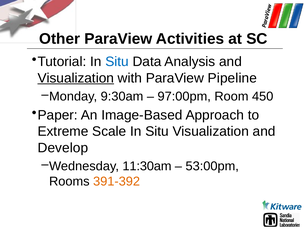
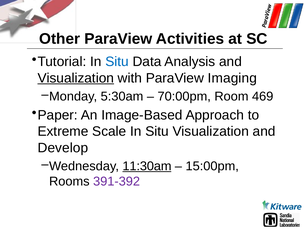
Pipeline: Pipeline -> Imaging
9:30am: 9:30am -> 5:30am
97:00pm: 97:00pm -> 70:00pm
450: 450 -> 469
11:30am underline: none -> present
53:00pm: 53:00pm -> 15:00pm
391-392 colour: orange -> purple
